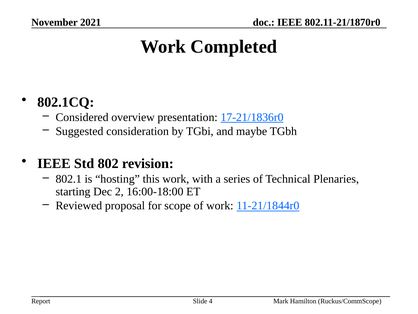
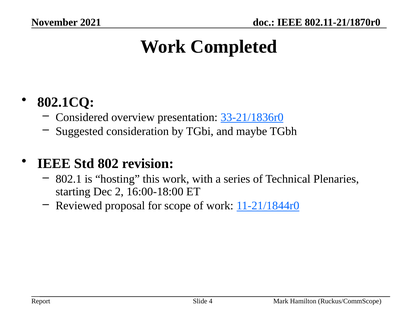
17-21/1836r0: 17-21/1836r0 -> 33-21/1836r0
